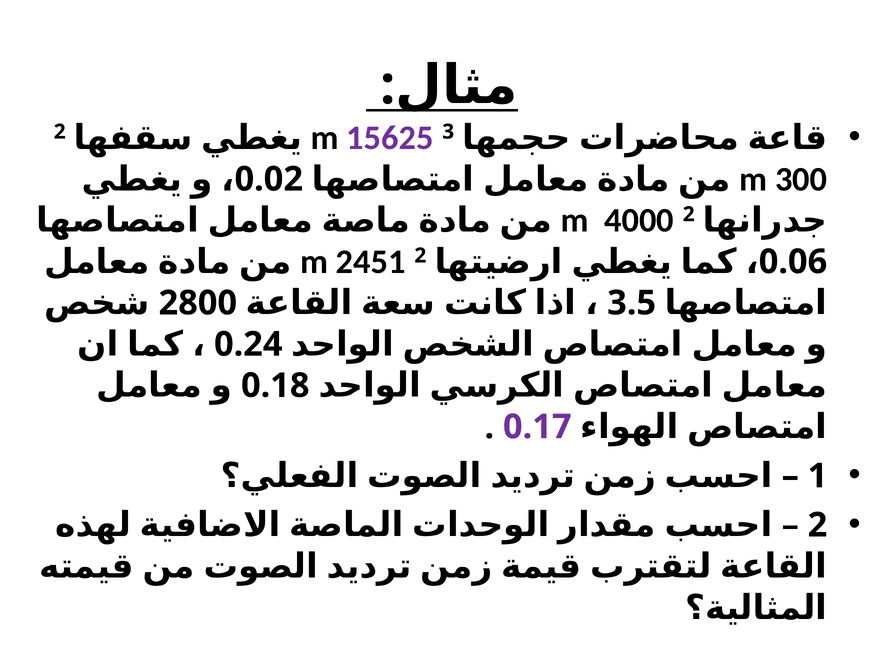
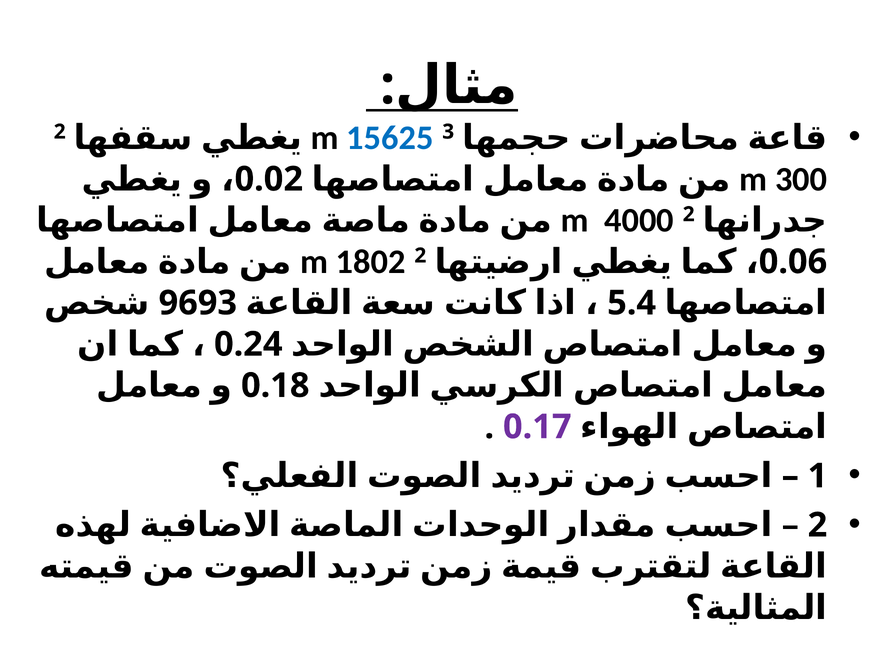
15625 colour: purple -> blue
2451: 2451 -> 1802
2800: 2800 -> 9693
3.5: 3.5 -> 5.4
